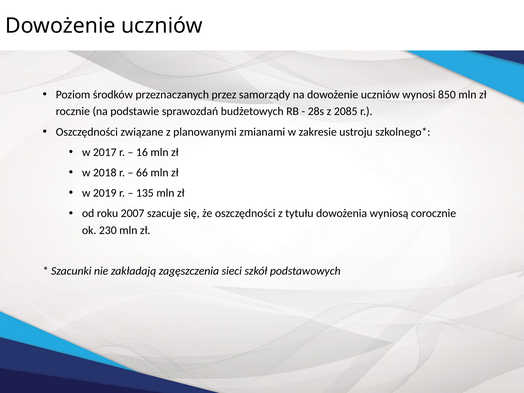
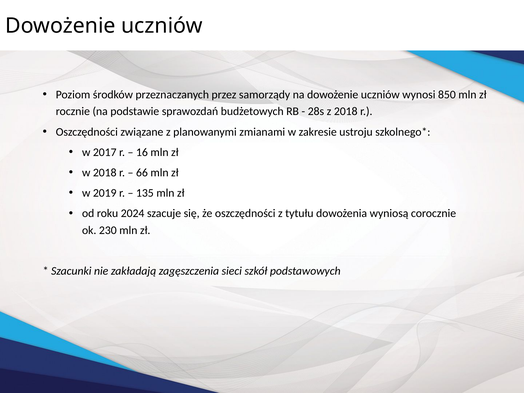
z 2085: 2085 -> 2018
2007: 2007 -> 2024
